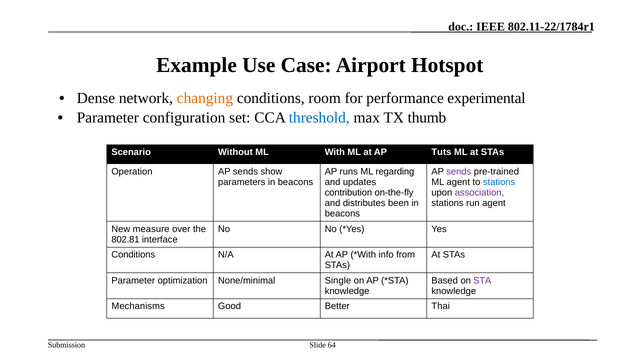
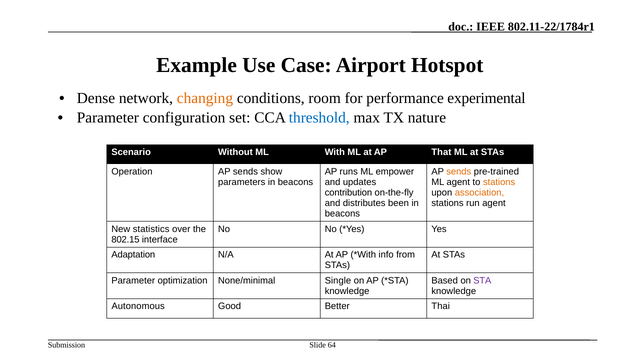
thumb: thumb -> nature
Tuts: Tuts -> That
regarding: regarding -> empower
sends at (459, 172) colour: purple -> orange
stations at (499, 182) colour: blue -> orange
association colour: purple -> orange
measure: measure -> statistics
802.81: 802.81 -> 802.15
Conditions at (133, 255): Conditions -> Adaptation
Mechanisms: Mechanisms -> Autonomous
